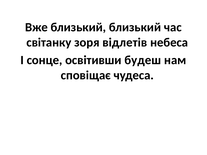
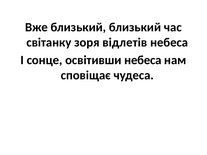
освітивши будеш: будеш -> небеса
